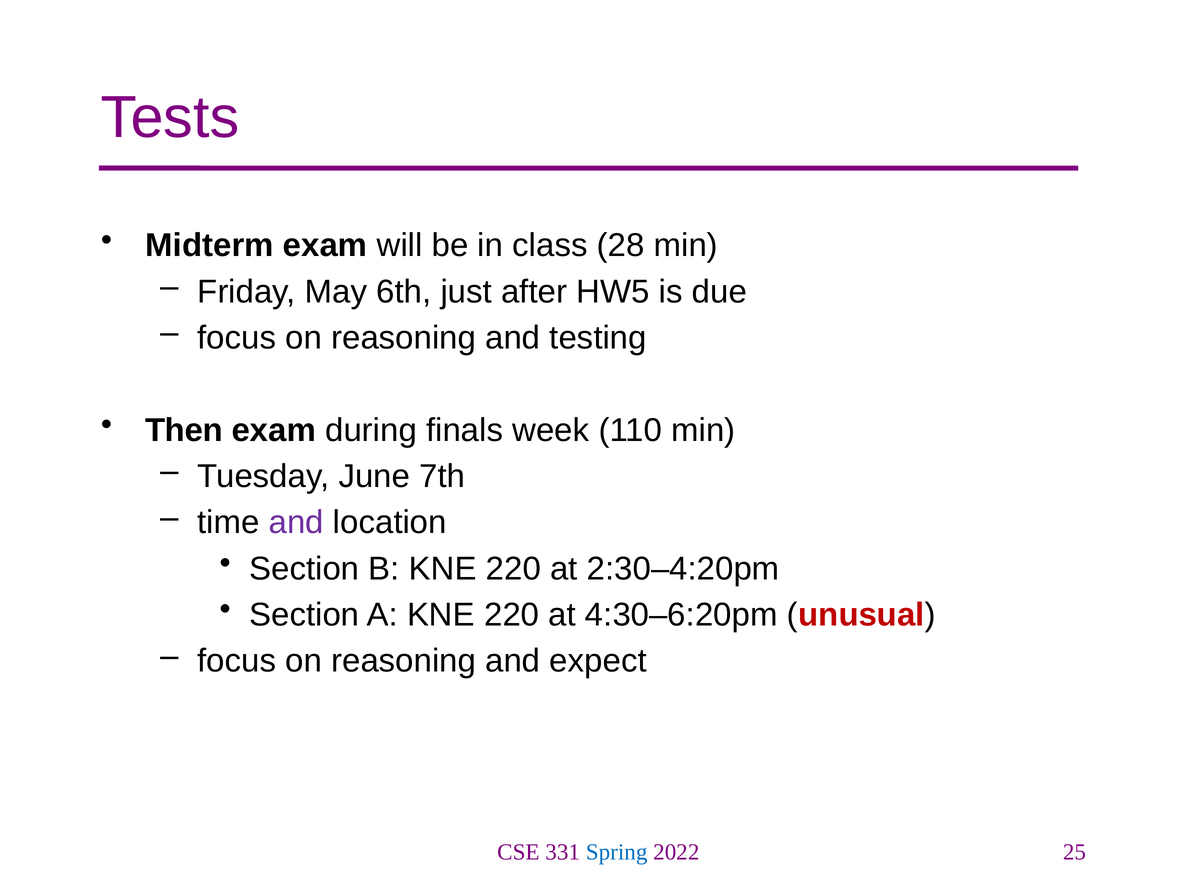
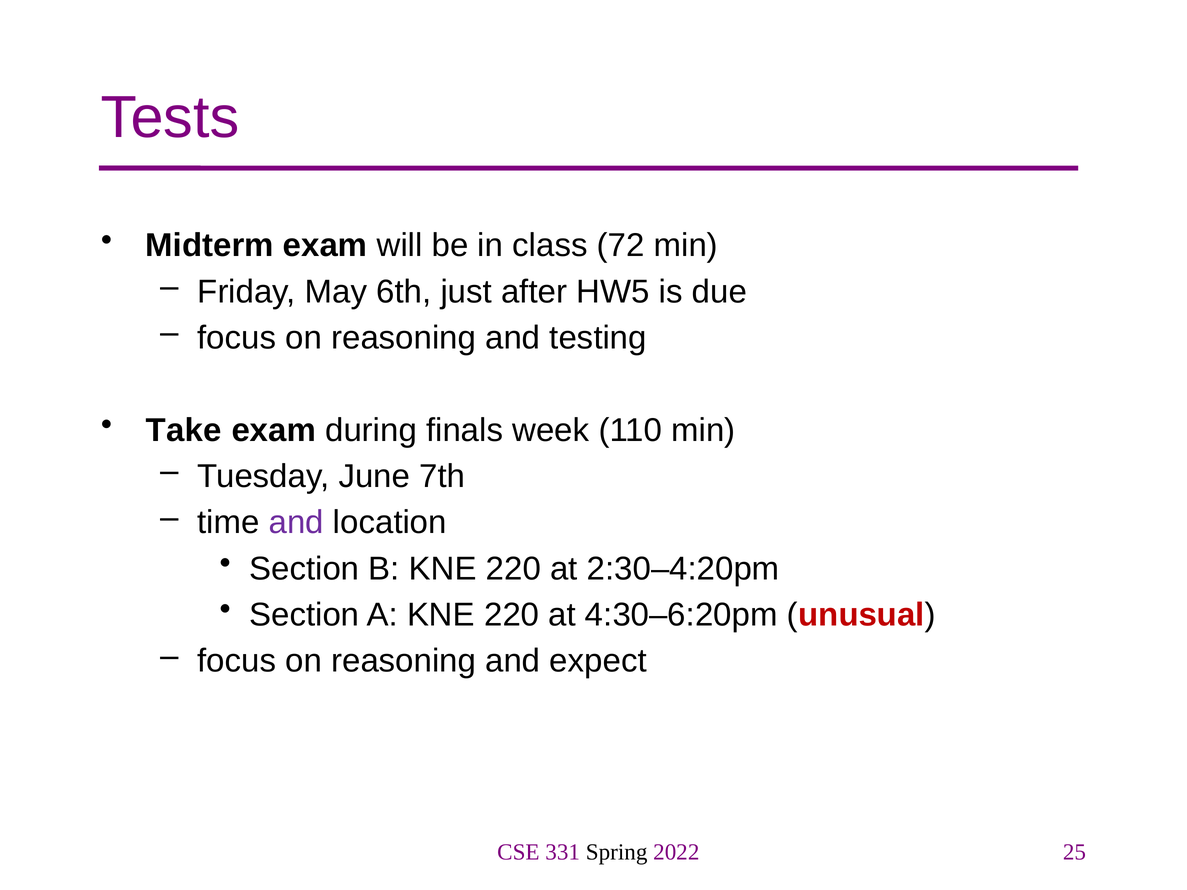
28: 28 -> 72
Then: Then -> Take
Spring colour: blue -> black
